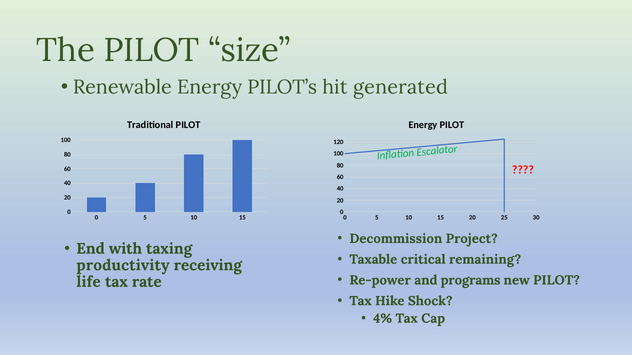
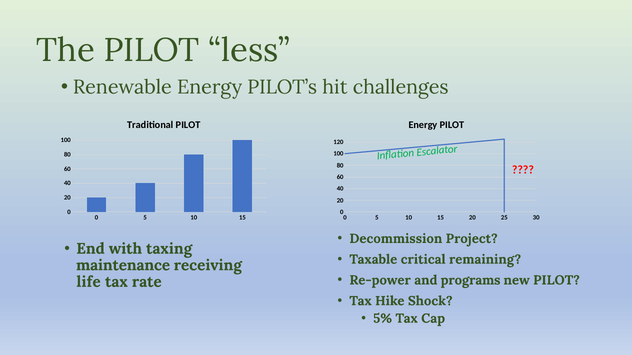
size: size -> less
generated: generated -> challenges
productivity: productivity -> maintenance
4%: 4% -> 5%
